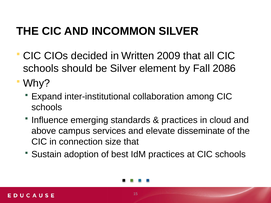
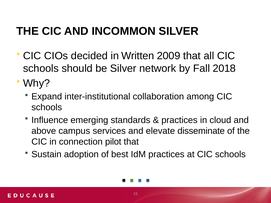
element: element -> network
2086: 2086 -> 2018
size: size -> pilot
